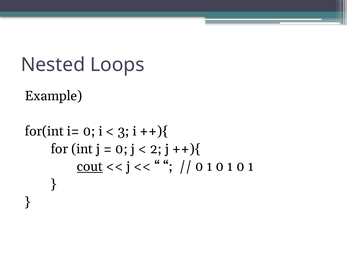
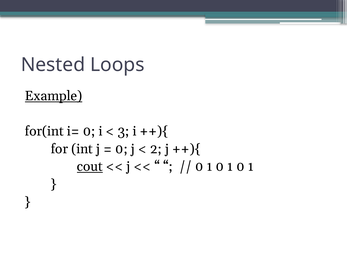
Example underline: none -> present
